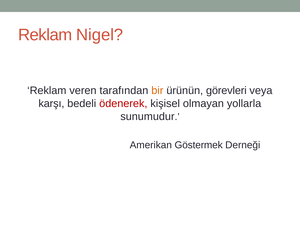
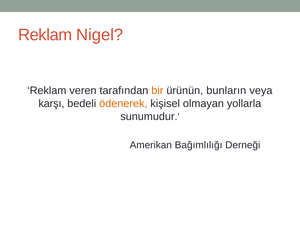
görevleri: görevleri -> bunların
ödenerek colour: red -> orange
Göstermek: Göstermek -> Bağımlılığı
